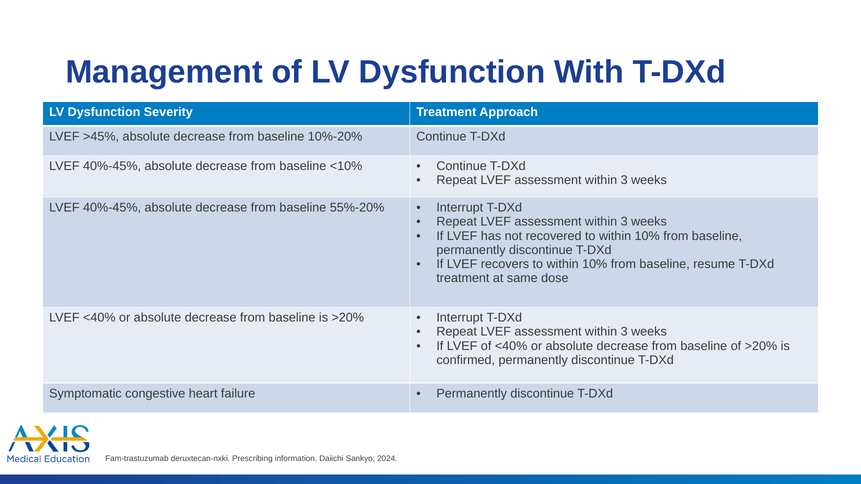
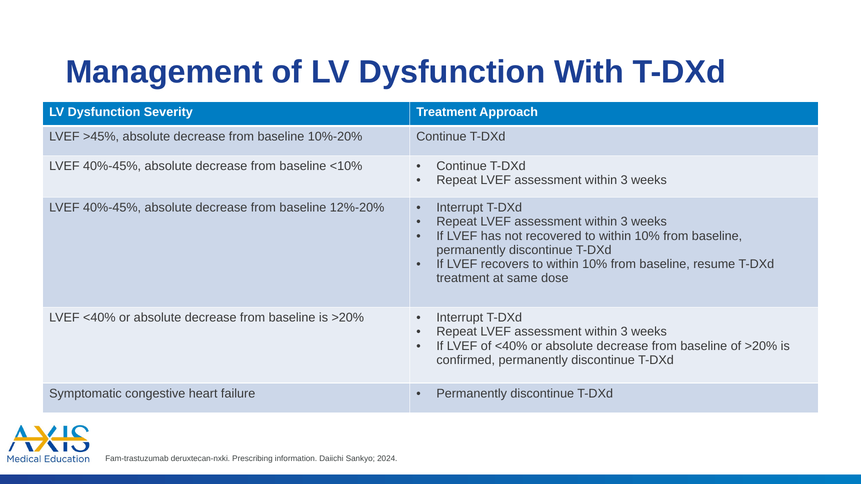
55%-20%: 55%-20% -> 12%-20%
